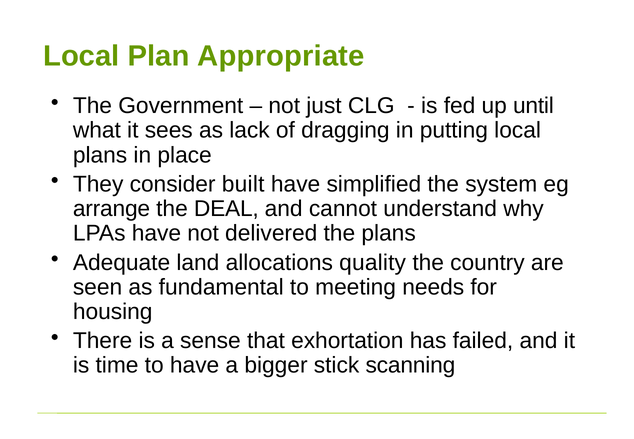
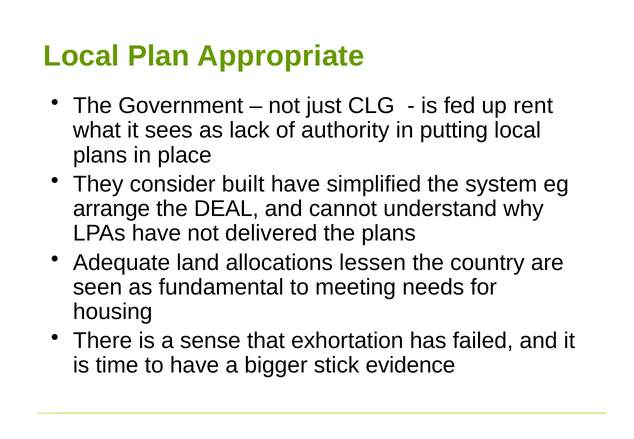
until: until -> rent
dragging: dragging -> authority
quality: quality -> lessen
scanning: scanning -> evidence
